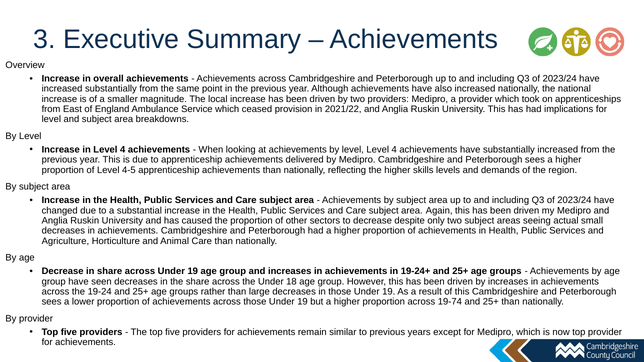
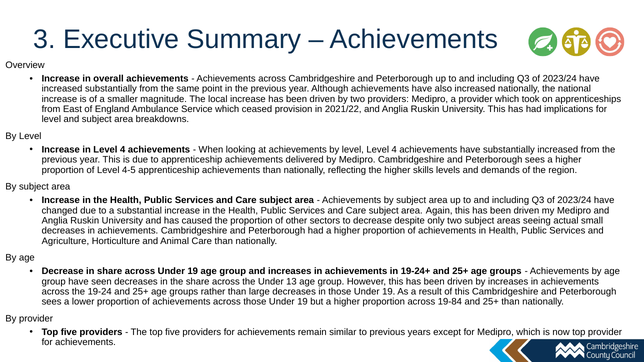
18: 18 -> 13
19-74: 19-74 -> 19-84
